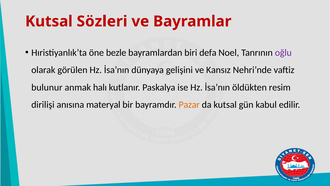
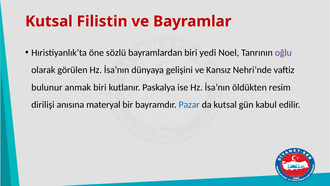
Sözleri: Sözleri -> Filistin
bezle: bezle -> sözlü
defa: defa -> yedi
anmak halı: halı -> biri
Pazar colour: orange -> blue
